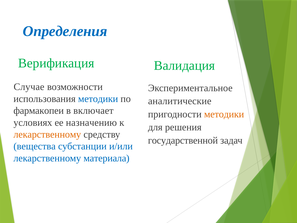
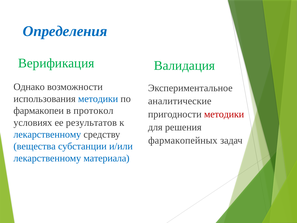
Случае: Случае -> Однако
включает: включает -> протокол
методики at (224, 114) colour: orange -> red
назначению: назначению -> результатов
лекарственному at (47, 134) colour: orange -> blue
государственной: государственной -> фармакопейных
